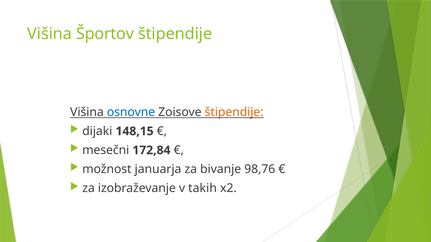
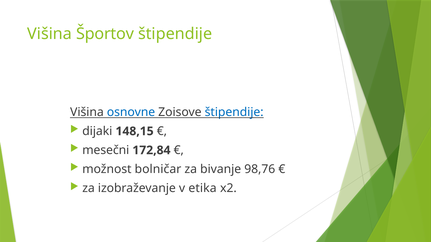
štipendije at (234, 112) colour: orange -> blue
januarja: januarja -> bolničar
takih: takih -> etika
